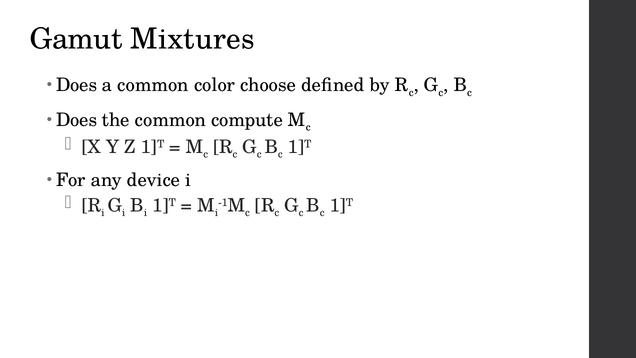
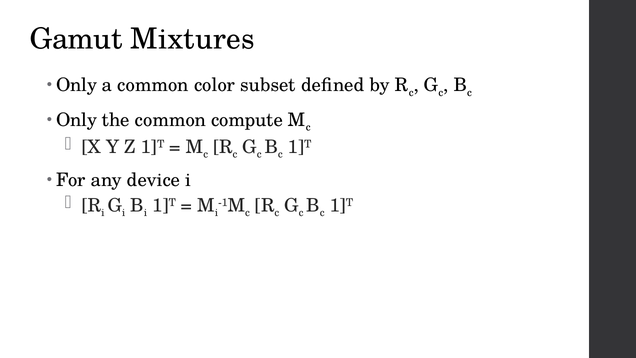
Does at (77, 85): Does -> Only
choose: choose -> subset
Does at (77, 120): Does -> Only
